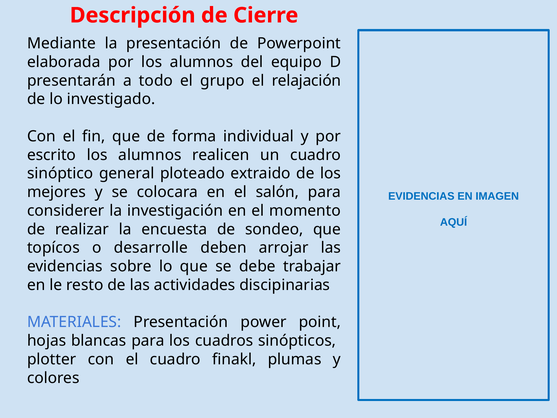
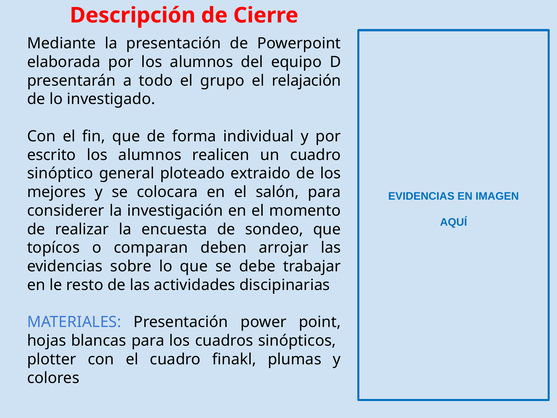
desarrolle: desarrolle -> comparan
